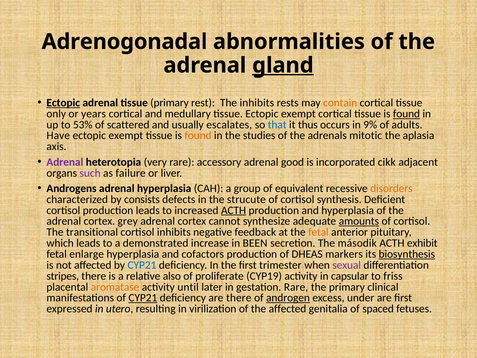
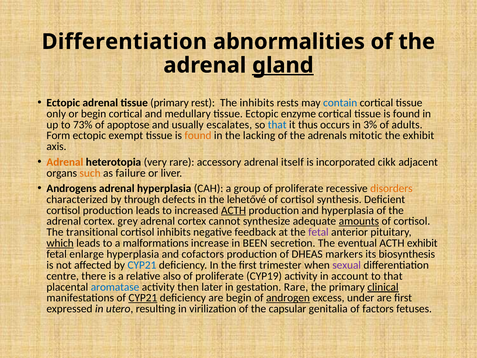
Adrenogonadal at (125, 42): Adrenogonadal -> Differentiation
Ectopic at (63, 103) underline: present -> none
contain colour: orange -> blue
or years: years -> begin
tissue Ectopic exempt: exempt -> enzyme
found at (406, 114) underline: present -> none
53%: 53% -> 73%
scattered: scattered -> apoptose
9%: 9% -> 3%
Have: Have -> Form
studies: studies -> lacking
the aplasia: aplasia -> exhibit
Adrenal at (65, 162) colour: purple -> orange
good: good -> itself
such colour: purple -> orange
group of equivalent: equivalent -> proliferate
consists: consists -> through
strucute: strucute -> lehetővé
fetal at (318, 232) colour: orange -> purple
which underline: none -> present
demonstrated: demonstrated -> malformations
második: második -> eventual
biosynthesis underline: present -> none
stripes: stripes -> centre
capsular: capsular -> account
to friss: friss -> that
aromatase colour: orange -> blue
until: until -> then
clinical underline: none -> present
are there: there -> begin
the affected: affected -> capsular
spaced: spaced -> factors
